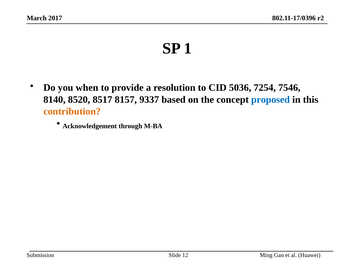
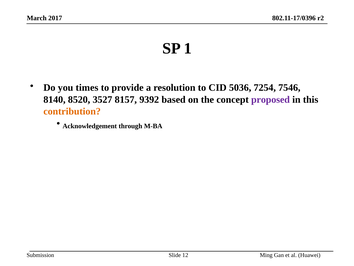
when: when -> times
8517: 8517 -> 3527
9337: 9337 -> 9392
proposed colour: blue -> purple
